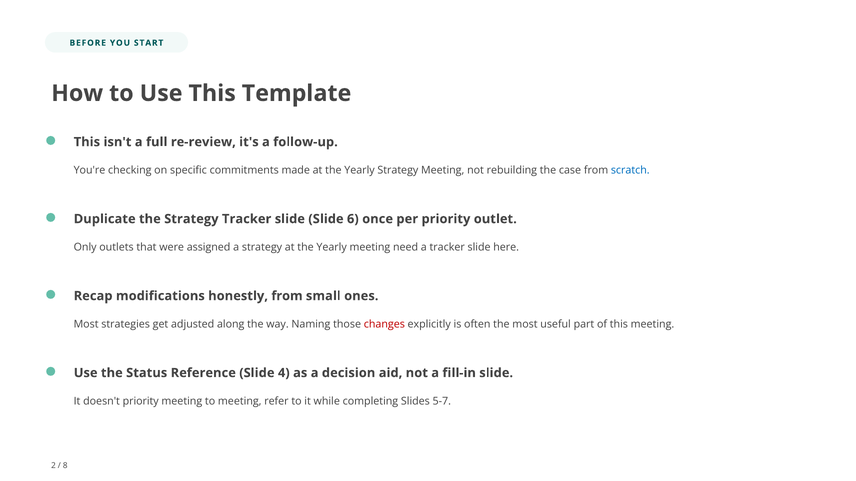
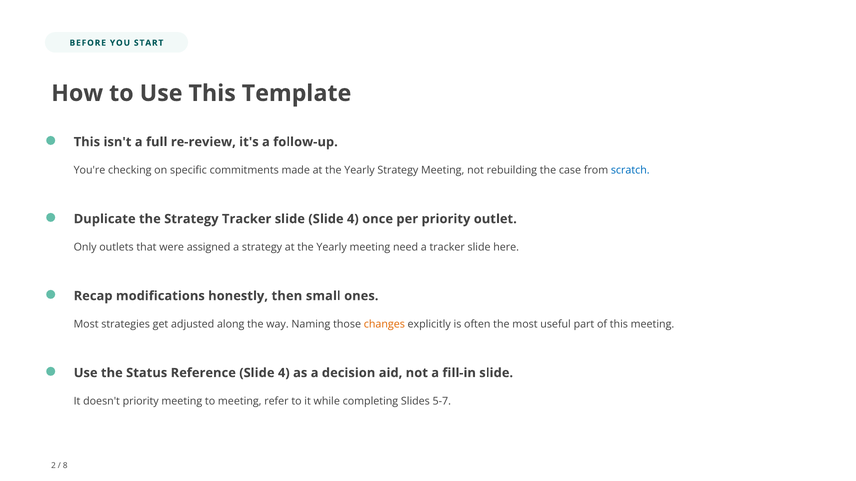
slide Slide 6: 6 -> 4
honestly from: from -> then
changes colour: red -> orange
